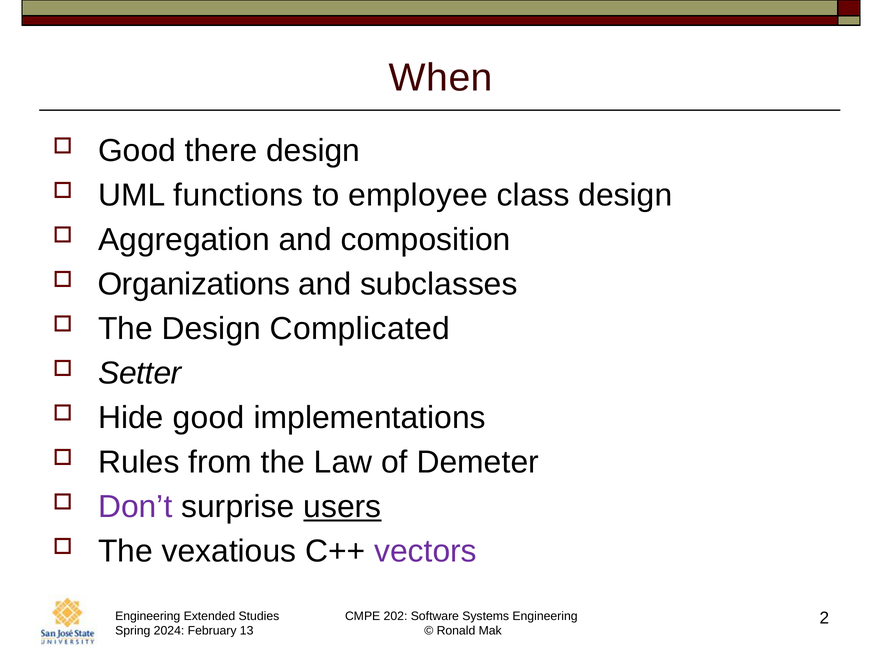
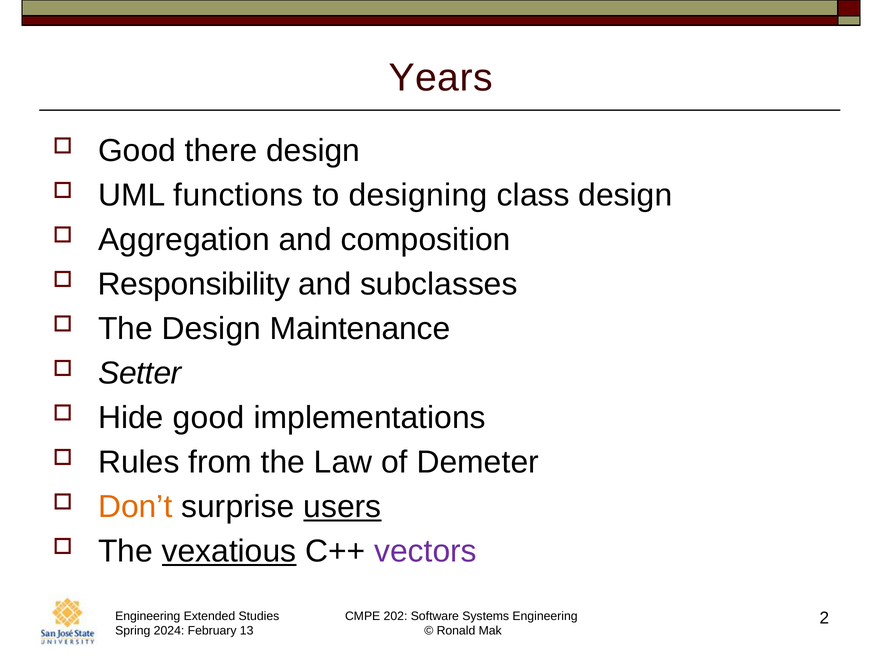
When: When -> Years
employee: employee -> designing
Organizations: Organizations -> Responsibility
Complicated: Complicated -> Maintenance
Don’t colour: purple -> orange
vexatious underline: none -> present
